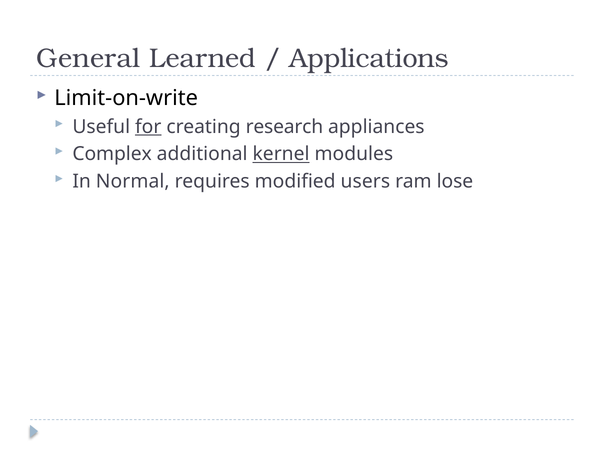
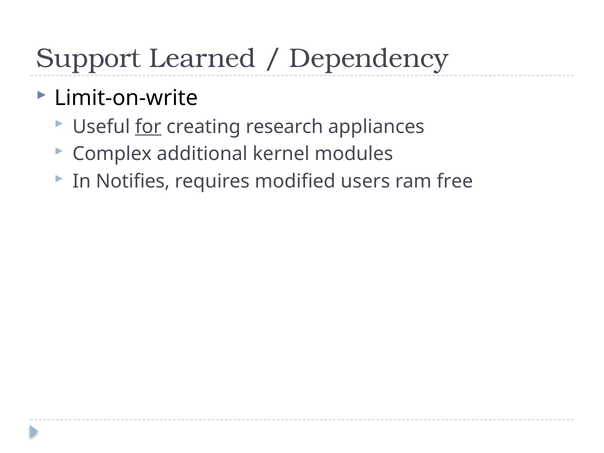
General: General -> Support
Applications: Applications -> Dependency
kernel underline: present -> none
Normal: Normal -> Notifies
lose: lose -> free
